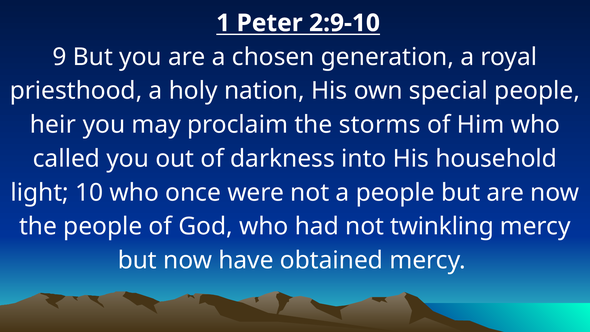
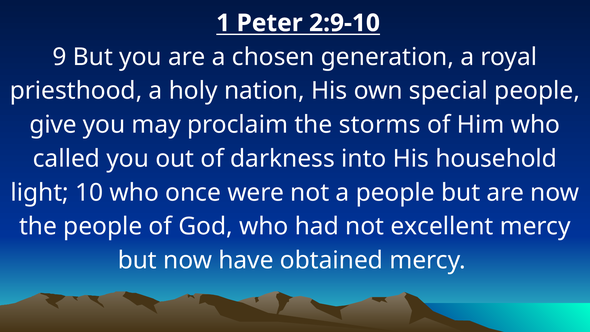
heir: heir -> give
twinkling: twinkling -> excellent
